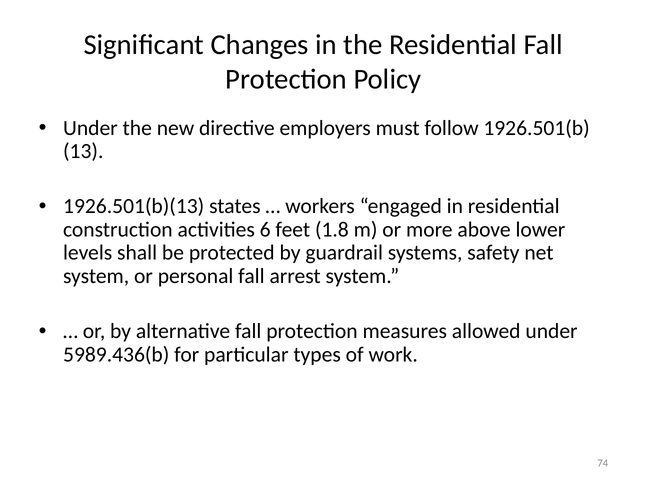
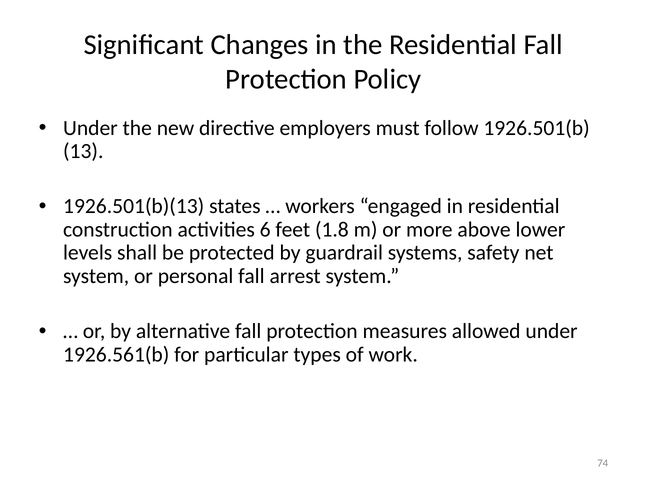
5989.436(b: 5989.436(b -> 1926.561(b
